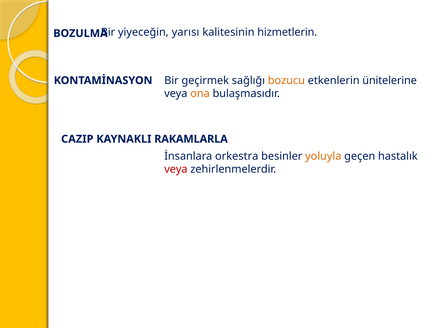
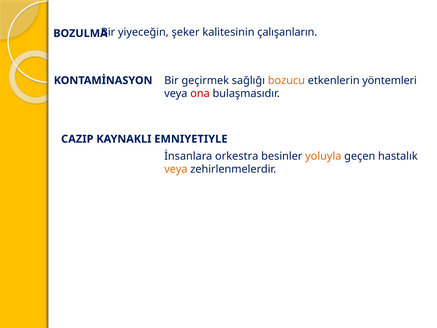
yarısı: yarısı -> şeker
hizmetlerin: hizmetlerin -> çalışanların
ünitelerine: ünitelerine -> yöntemleri
ona colour: orange -> red
RAKAMLARLA: RAKAMLARLA -> EMNIYETIYLE
veya at (176, 169) colour: red -> orange
